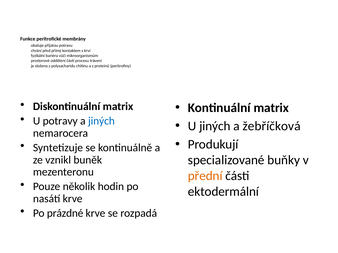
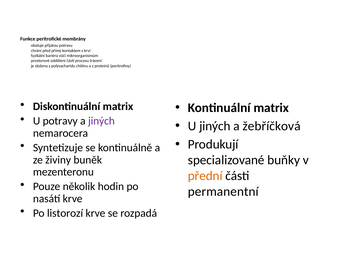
jiných at (101, 121) colour: blue -> purple
vznikl: vznikl -> živiny
ektodermální: ektodermální -> permanentní
prázdné: prázdné -> listorozí
